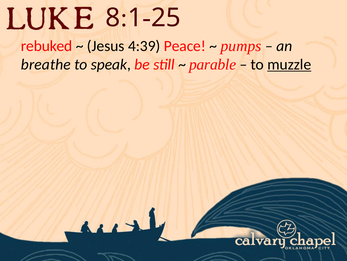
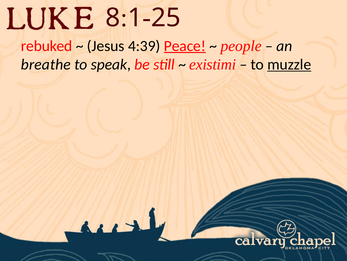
Peace underline: none -> present
pumps: pumps -> people
parable: parable -> existimi
